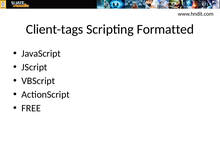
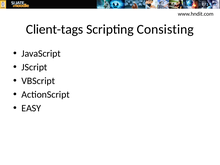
Formatted: Formatted -> Consisting
FREE: FREE -> EASY
